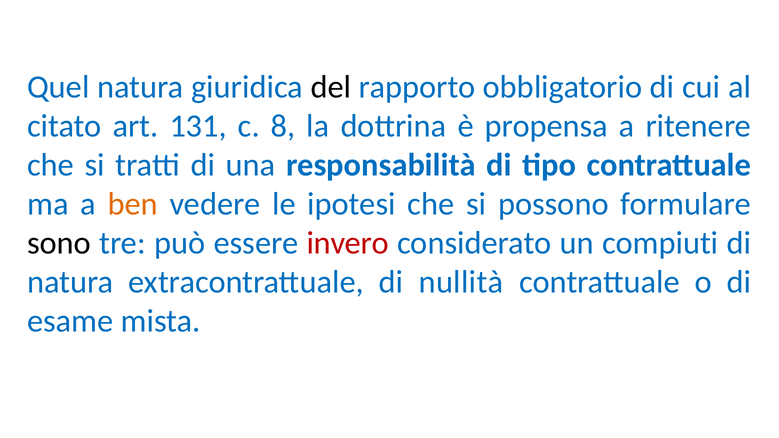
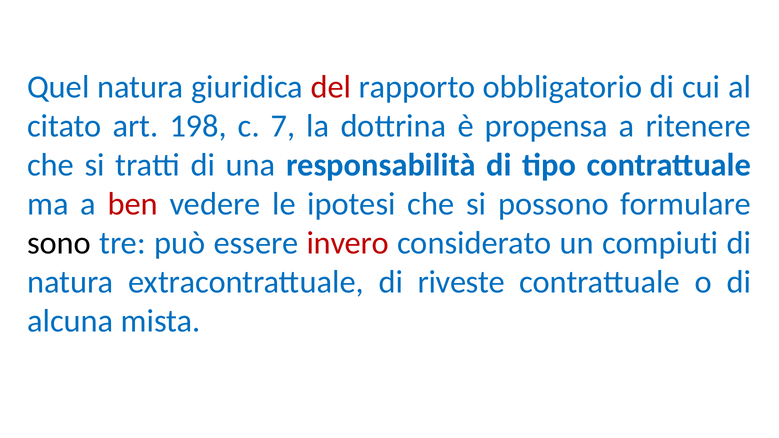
del colour: black -> red
131: 131 -> 198
8: 8 -> 7
ben colour: orange -> red
nullità: nullità -> riveste
esame: esame -> alcuna
